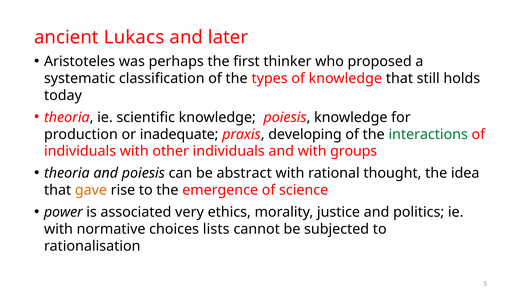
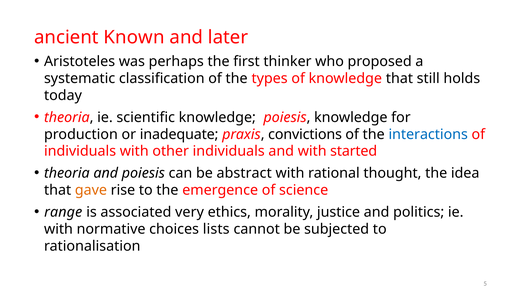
Lukacs: Lukacs -> Known
developing: developing -> convictions
interactions colour: green -> blue
groups: groups -> started
power: power -> range
